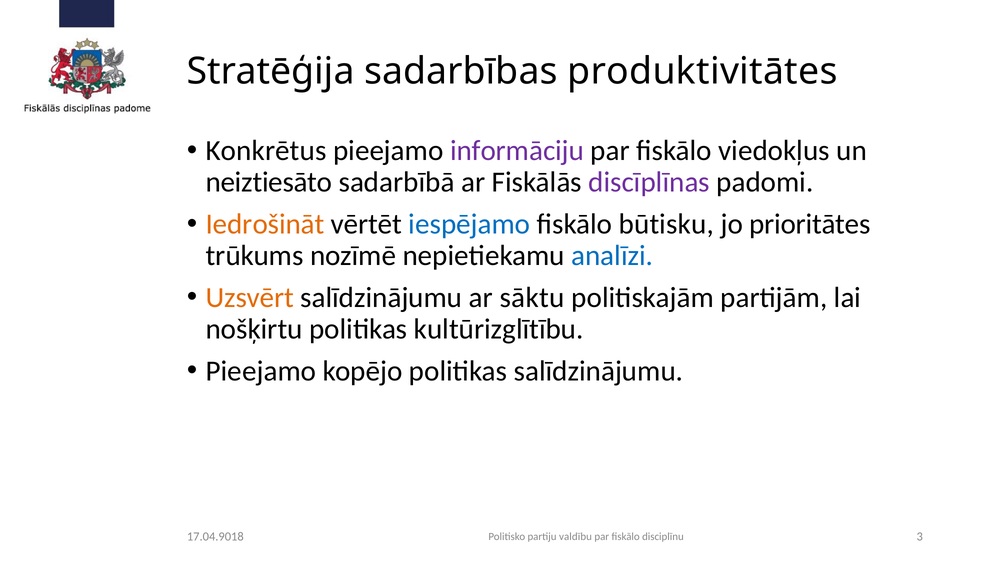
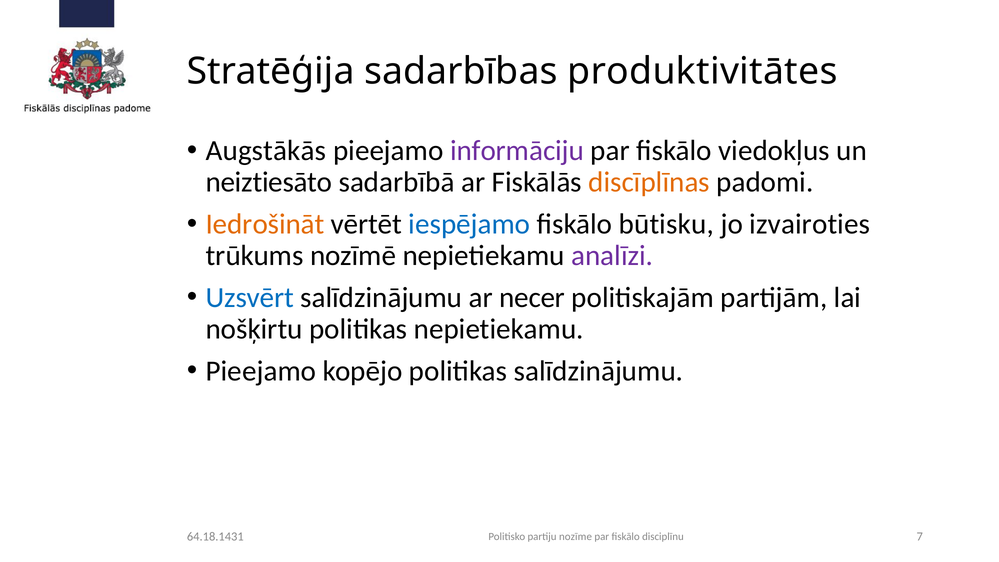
Konkrētus: Konkrētus -> Augstākās
discīplīnas colour: purple -> orange
prioritātes: prioritātes -> izvairoties
analīzi colour: blue -> purple
Uzsvērt colour: orange -> blue
sāktu: sāktu -> necer
politikas kultūrizglītību: kultūrizglītību -> nepietiekamu
17.04.9018: 17.04.9018 -> 64.18.1431
valdību: valdību -> nozīme
3: 3 -> 7
